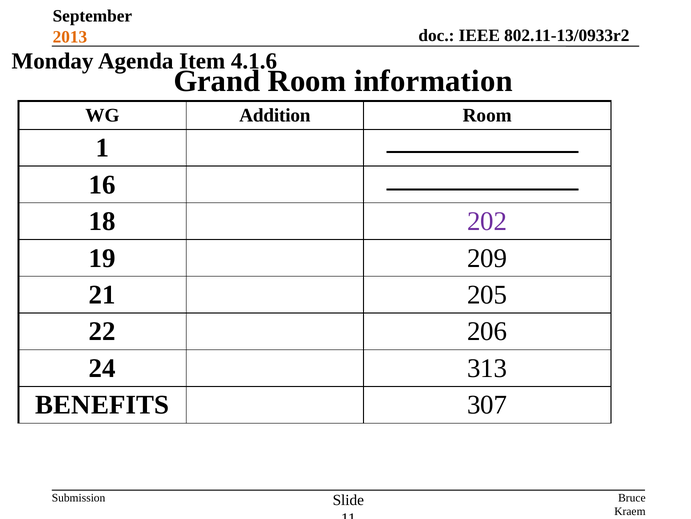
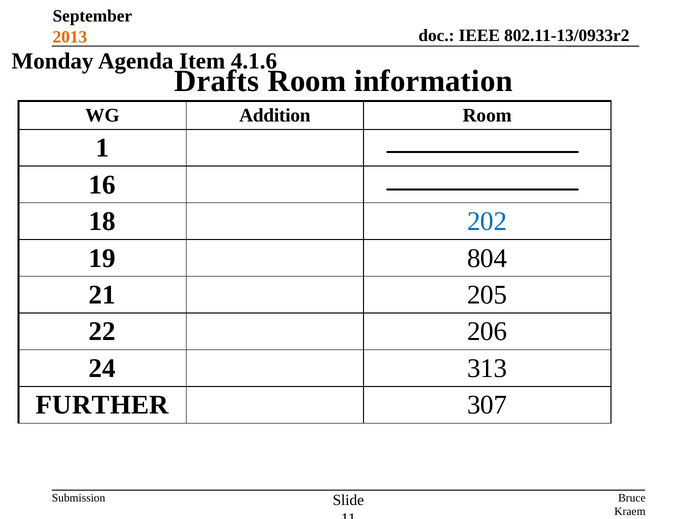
Grand: Grand -> Drafts
202 colour: purple -> blue
209: 209 -> 804
BENEFITS: BENEFITS -> FURTHER
